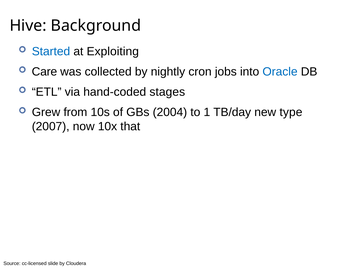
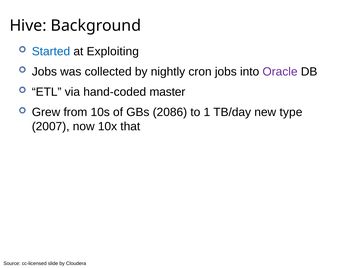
Care at (44, 72): Care -> Jobs
Oracle colour: blue -> purple
stages: stages -> master
2004: 2004 -> 2086
